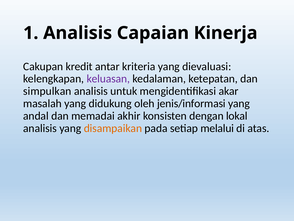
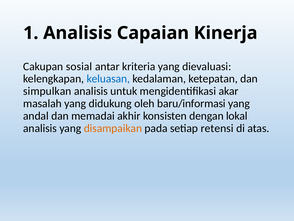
kredit: kredit -> sosial
keluasan colour: purple -> blue
jenis/informasi: jenis/informasi -> baru/informasi
melalui: melalui -> retensi
